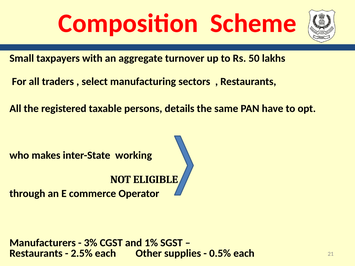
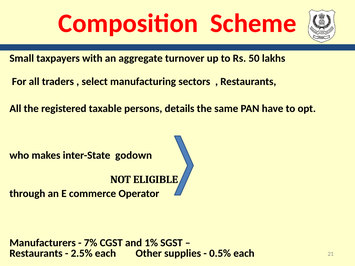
working: working -> godown
3%: 3% -> 7%
